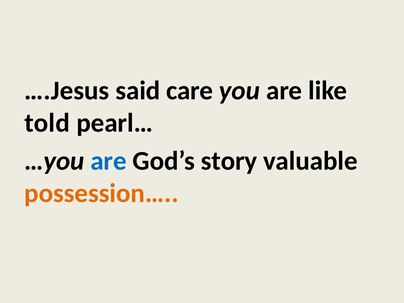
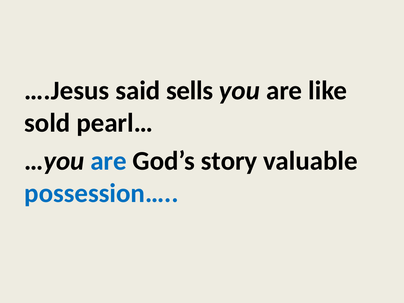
care: care -> sells
told: told -> sold
possession… colour: orange -> blue
